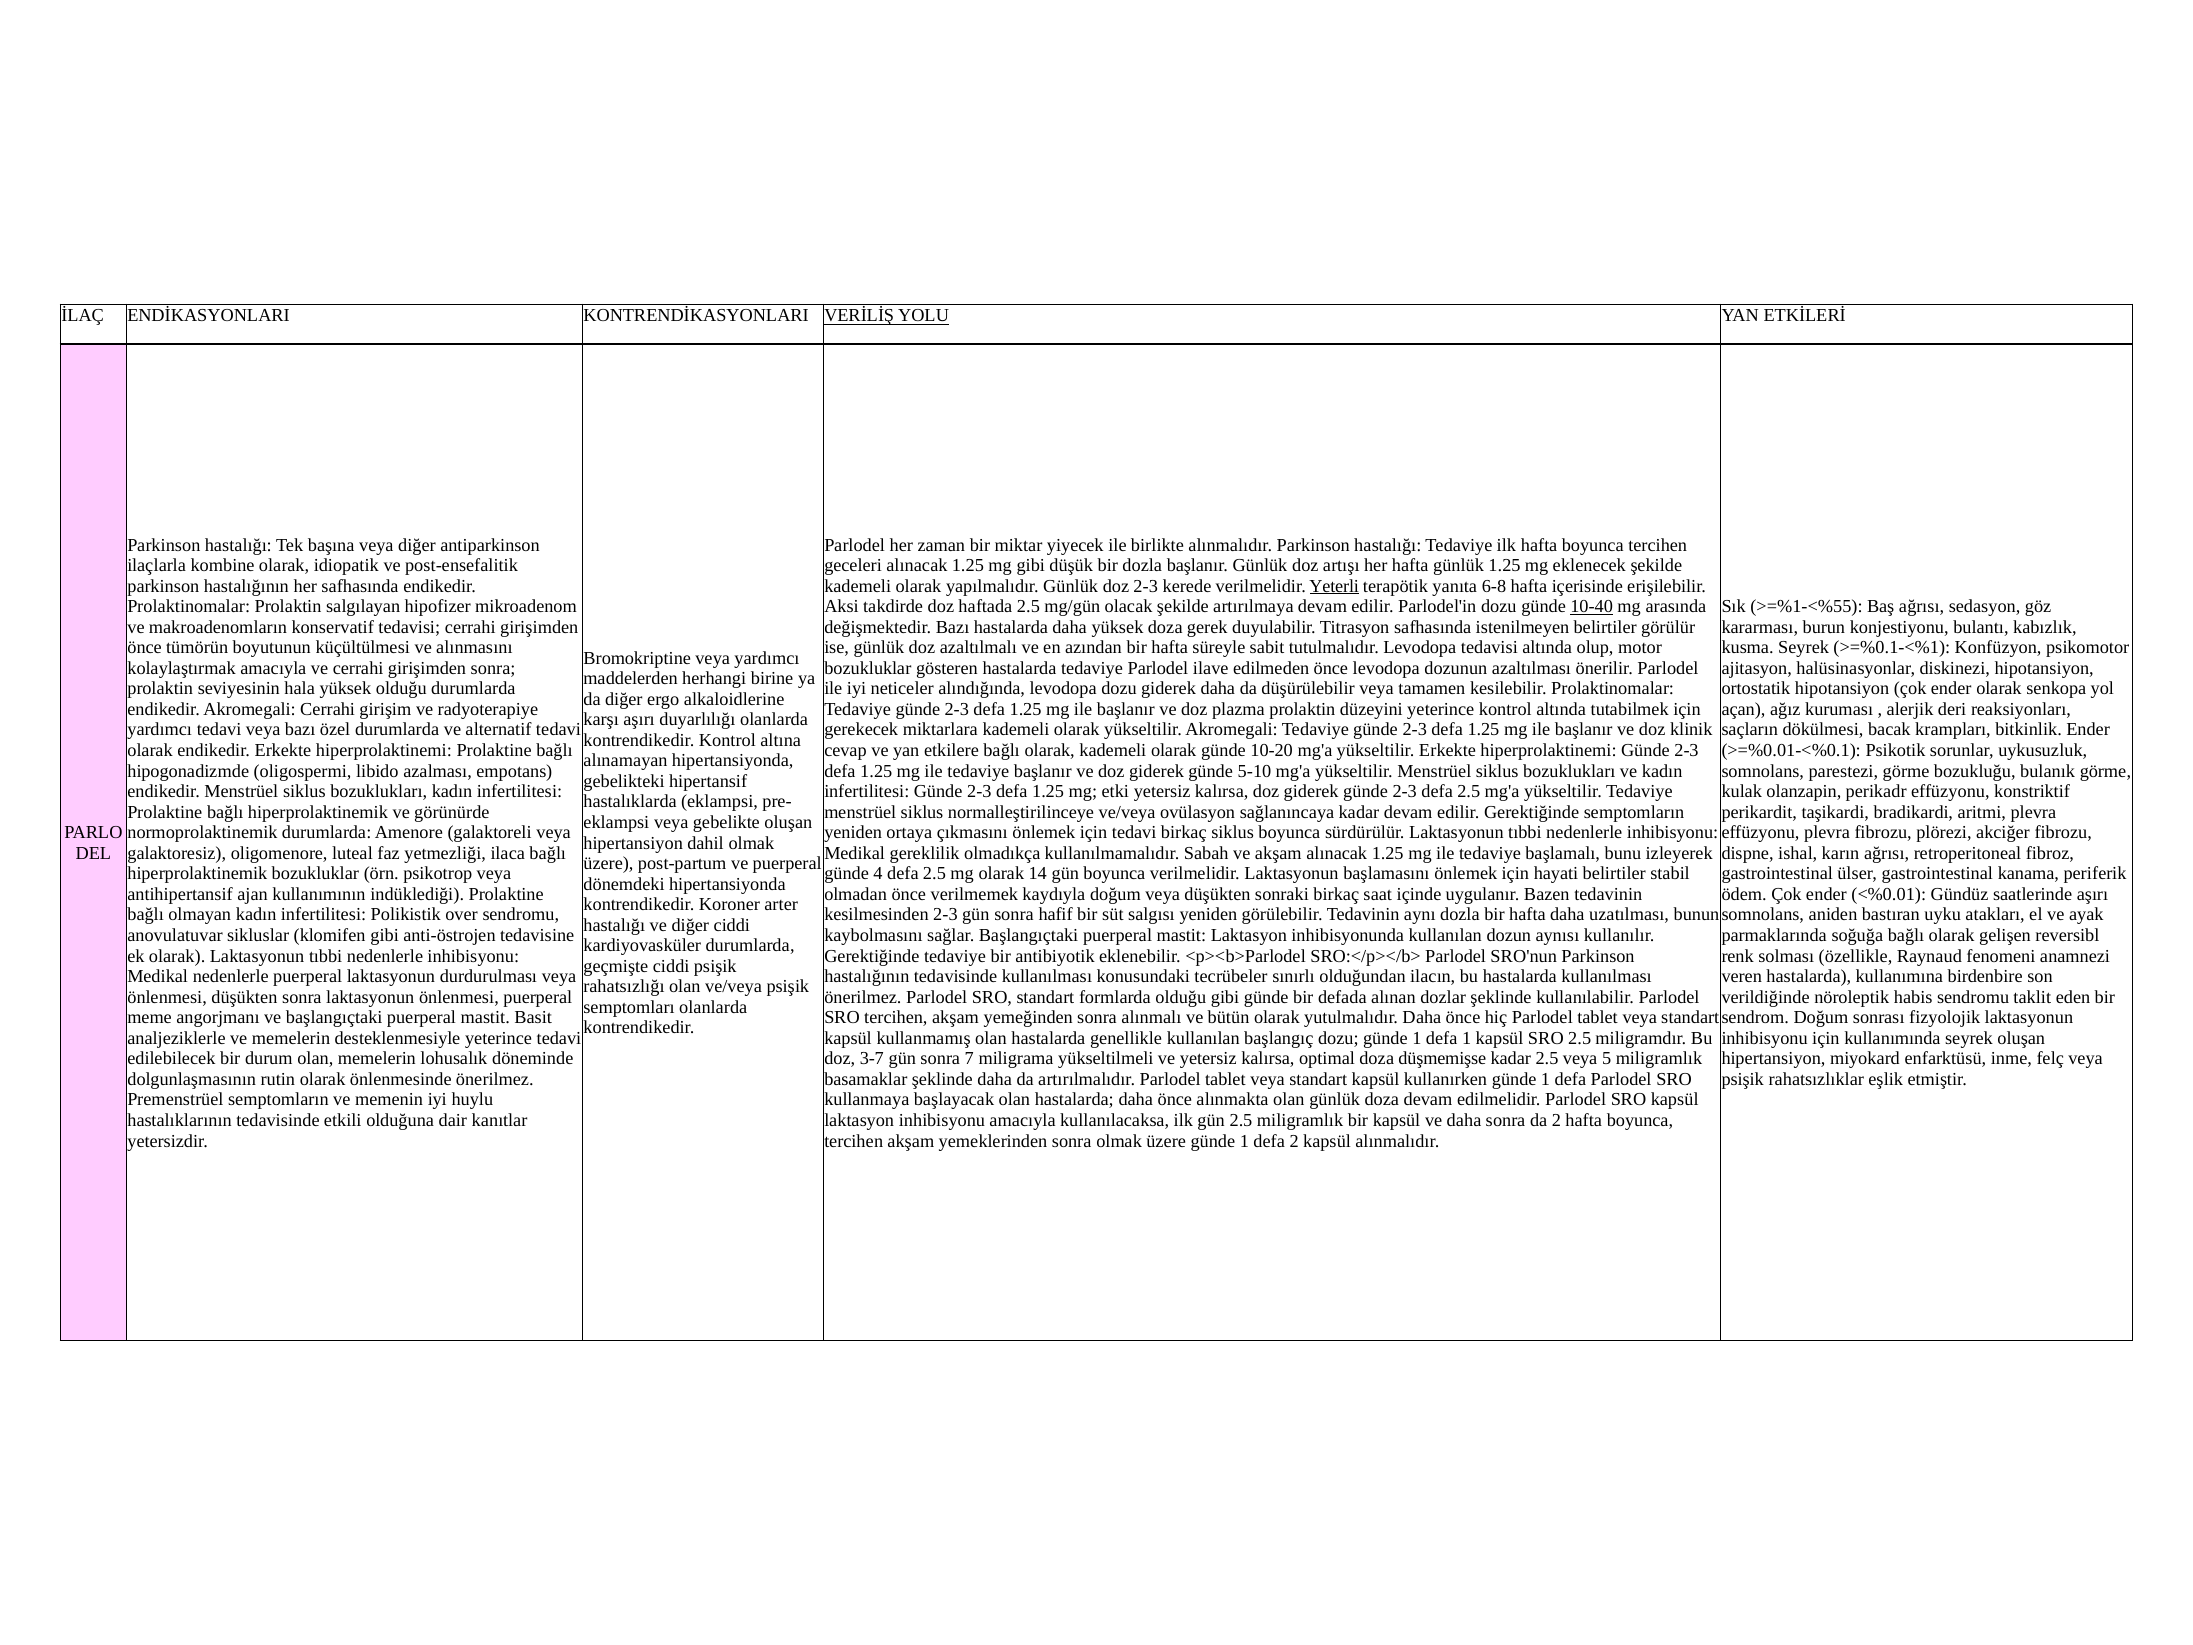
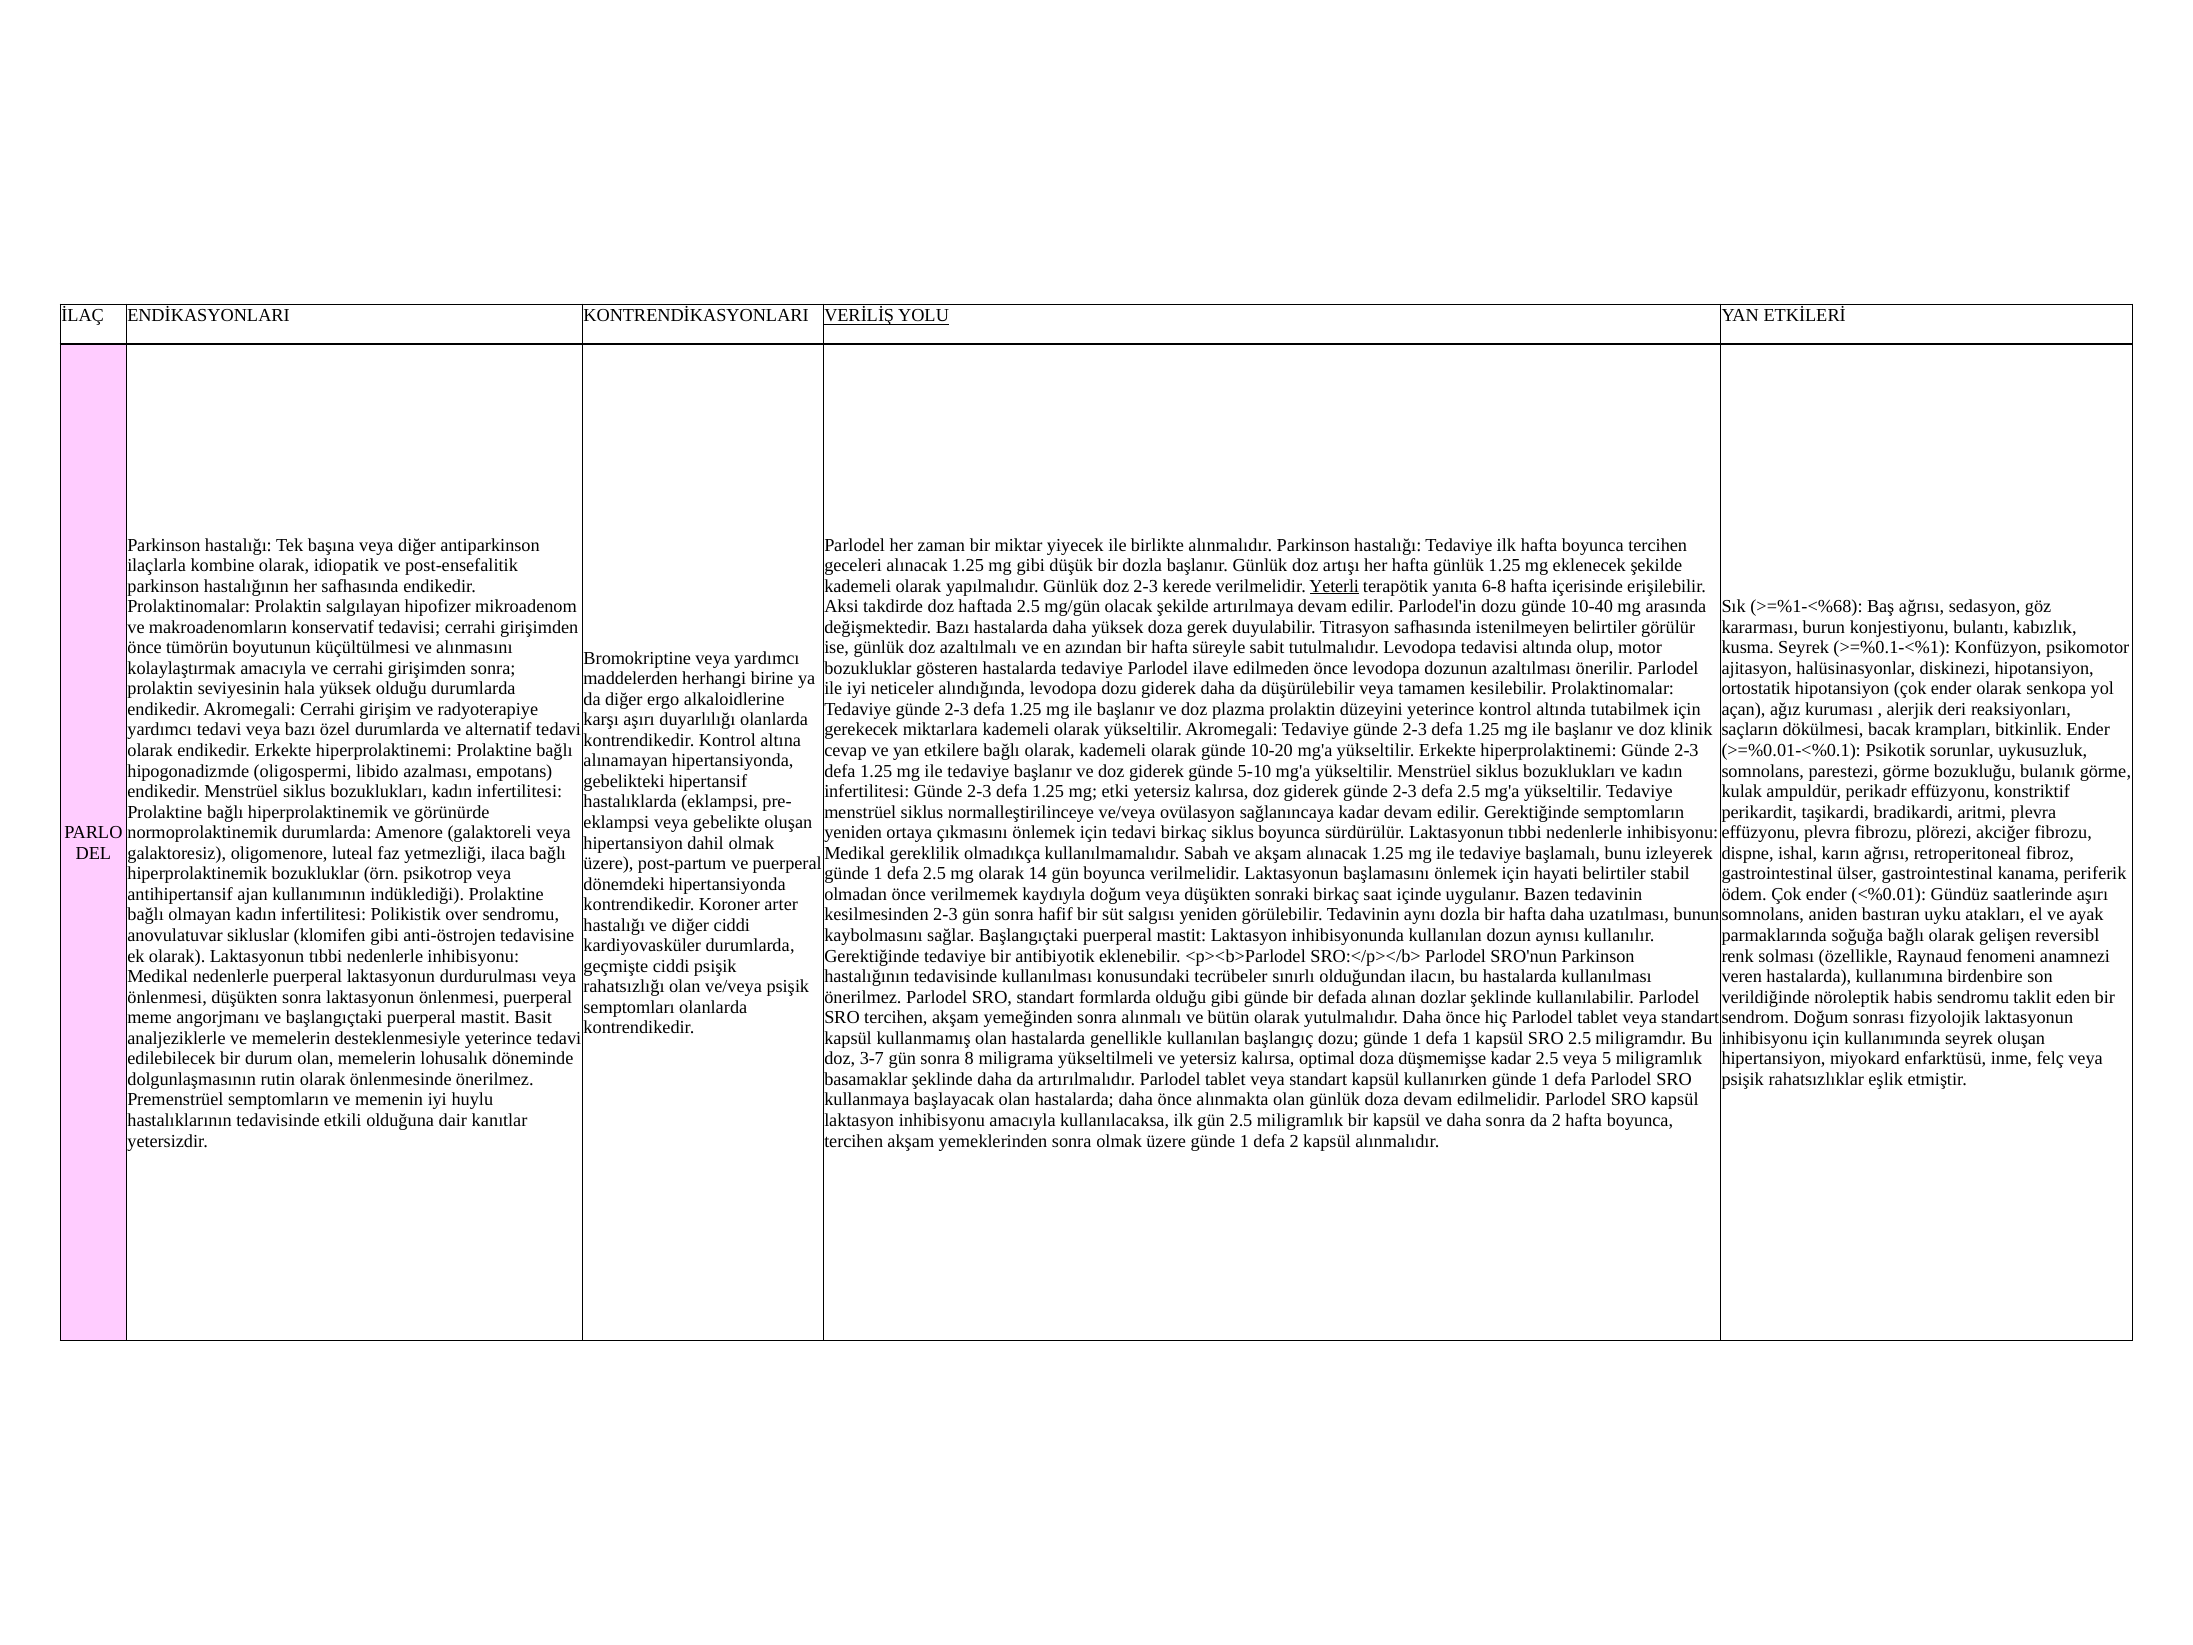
10-40 underline: present -> none
>=%1-<%55: >=%1-<%55 -> >=%1-<%68
olanzapin: olanzapin -> ampuldür
4 at (878, 874): 4 -> 1
7: 7 -> 8
